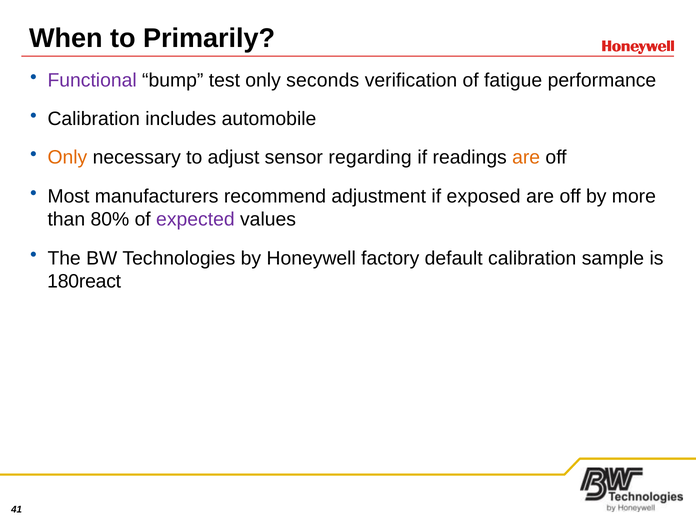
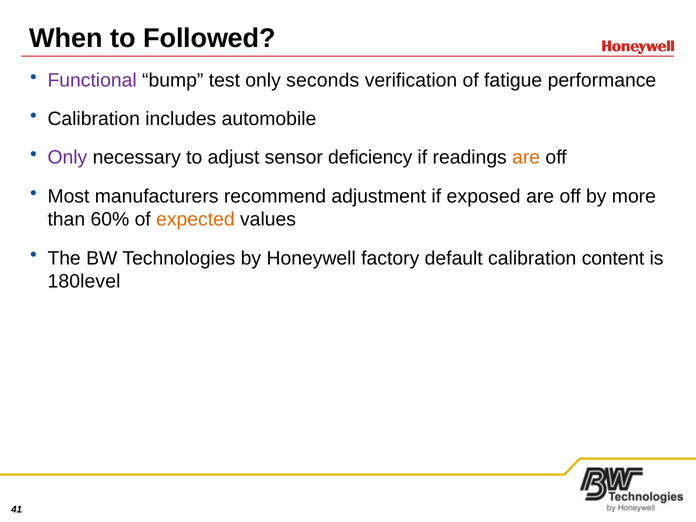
Primarily: Primarily -> Followed
Only at (67, 158) colour: orange -> purple
regarding: regarding -> deficiency
80%: 80% -> 60%
expected colour: purple -> orange
sample: sample -> content
180react: 180react -> 180level
